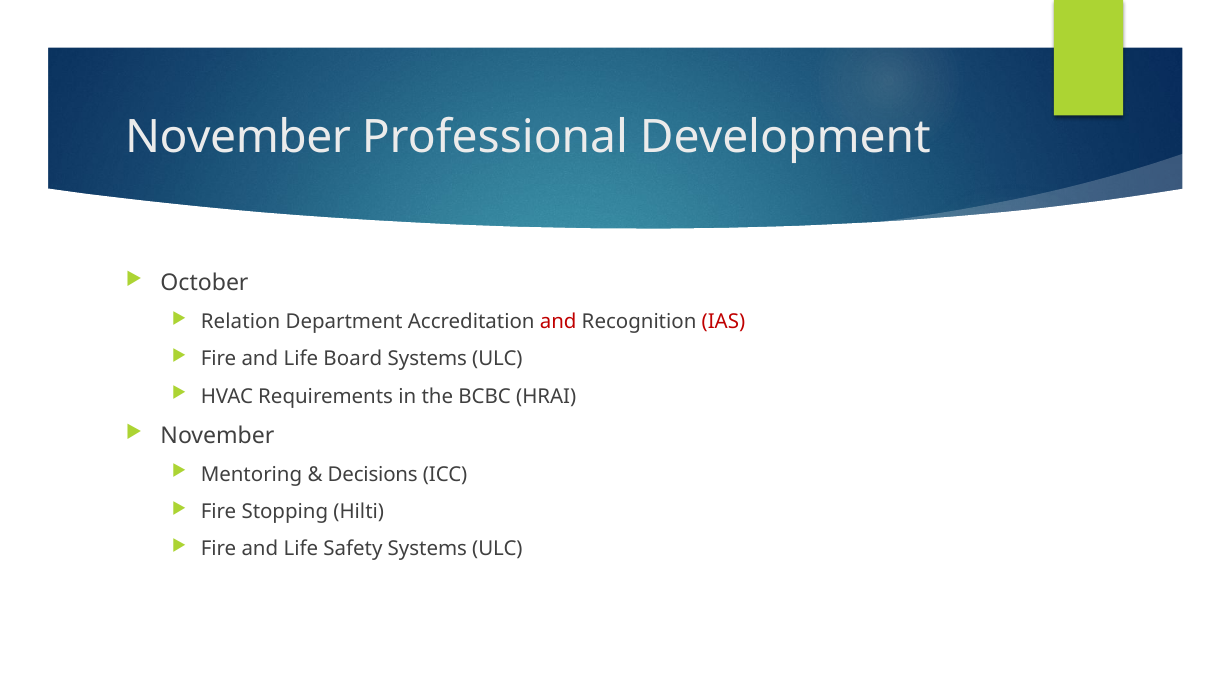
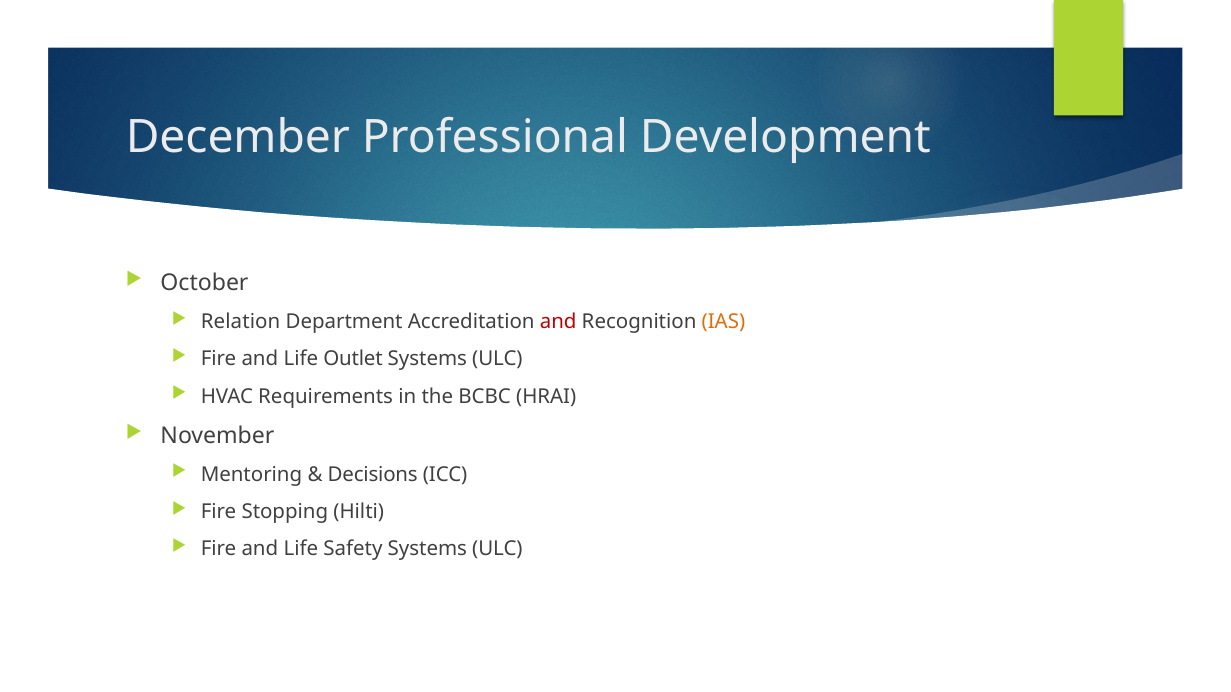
November at (238, 137): November -> December
IAS colour: red -> orange
Board: Board -> Outlet
